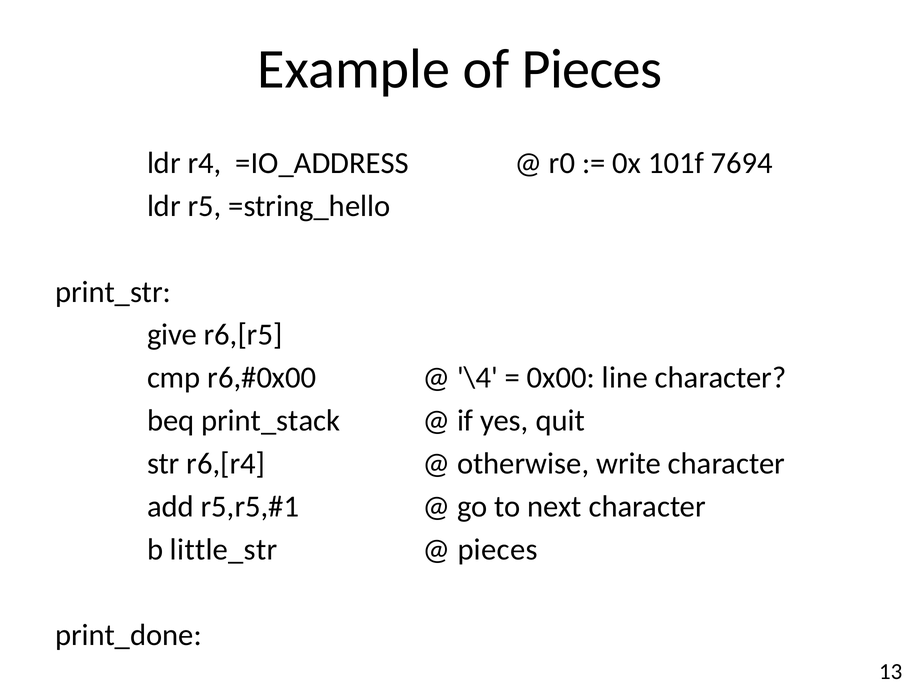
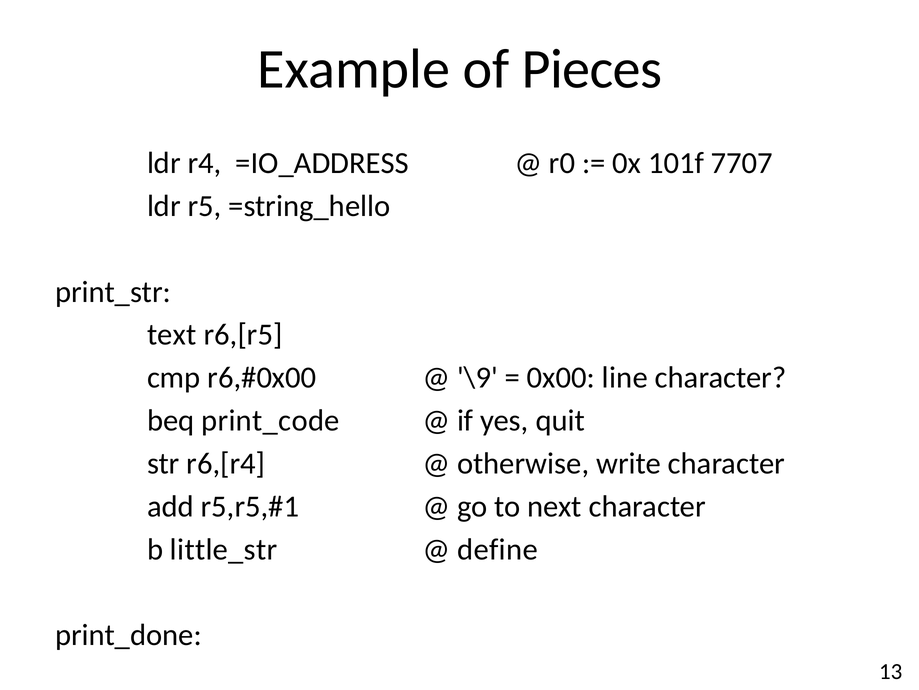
7694: 7694 -> 7707
give: give -> text
\4: \4 -> \9
print_stack: print_stack -> print_code
pieces at (498, 549): pieces -> define
